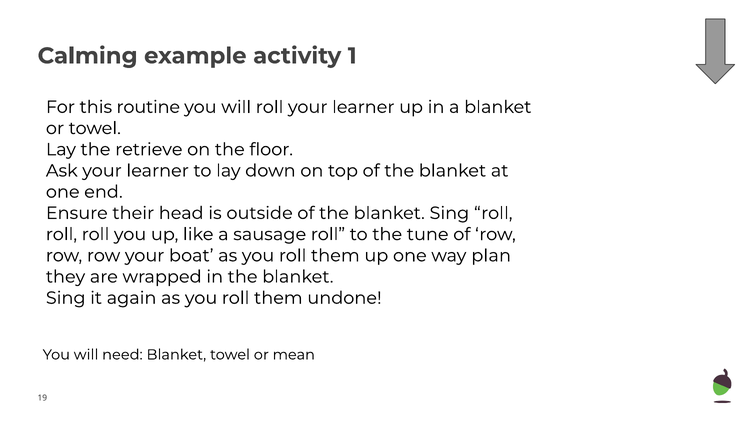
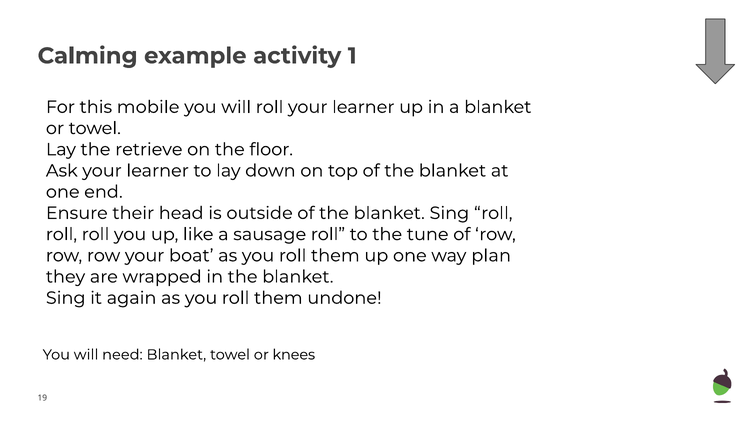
routine: routine -> mobile
mean: mean -> knees
